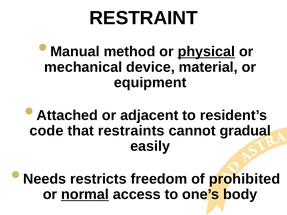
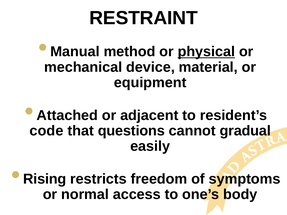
restraints: restraints -> questions
Needs: Needs -> Rising
prohibited: prohibited -> symptoms
normal underline: present -> none
